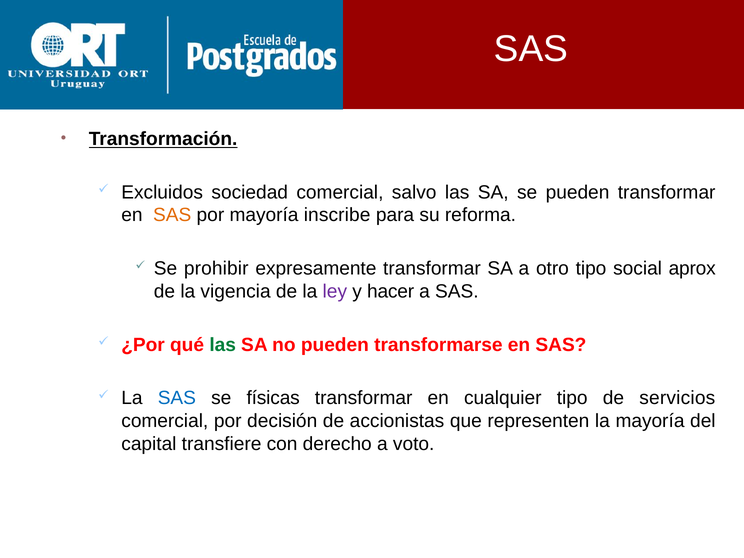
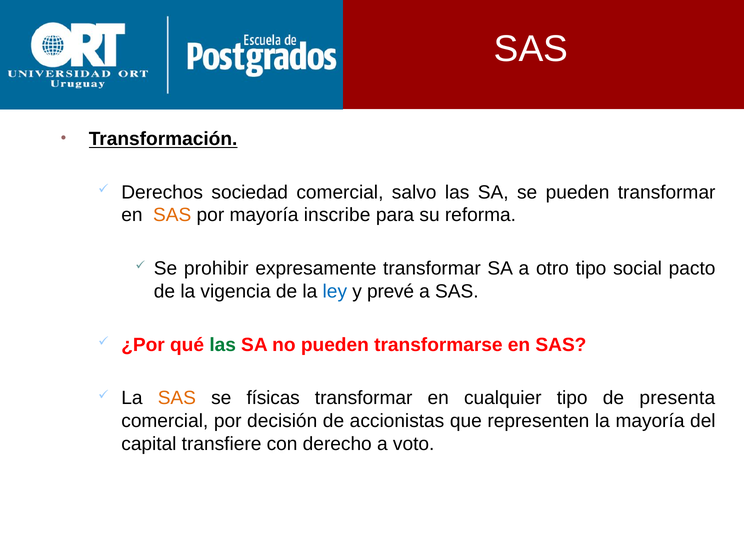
Excluidos: Excluidos -> Derechos
aprox: aprox -> pacto
ley colour: purple -> blue
hacer: hacer -> prevé
SAS at (177, 398) colour: blue -> orange
servicios: servicios -> presenta
